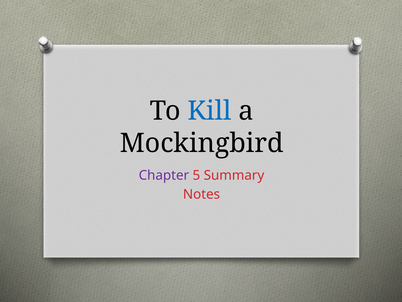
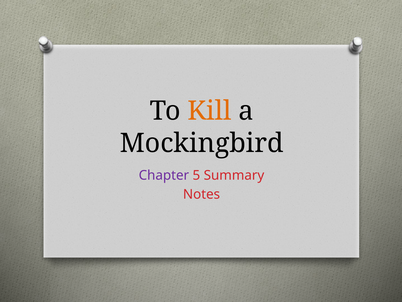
Kill colour: blue -> orange
